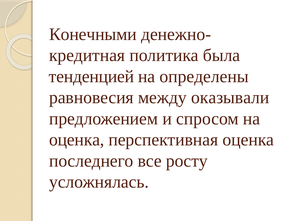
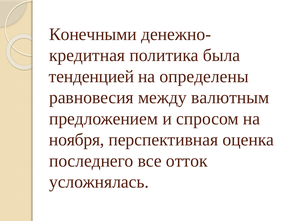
оказывали: оказывали -> валютным
оценка at (77, 139): оценка -> ноября
росту: росту -> отток
